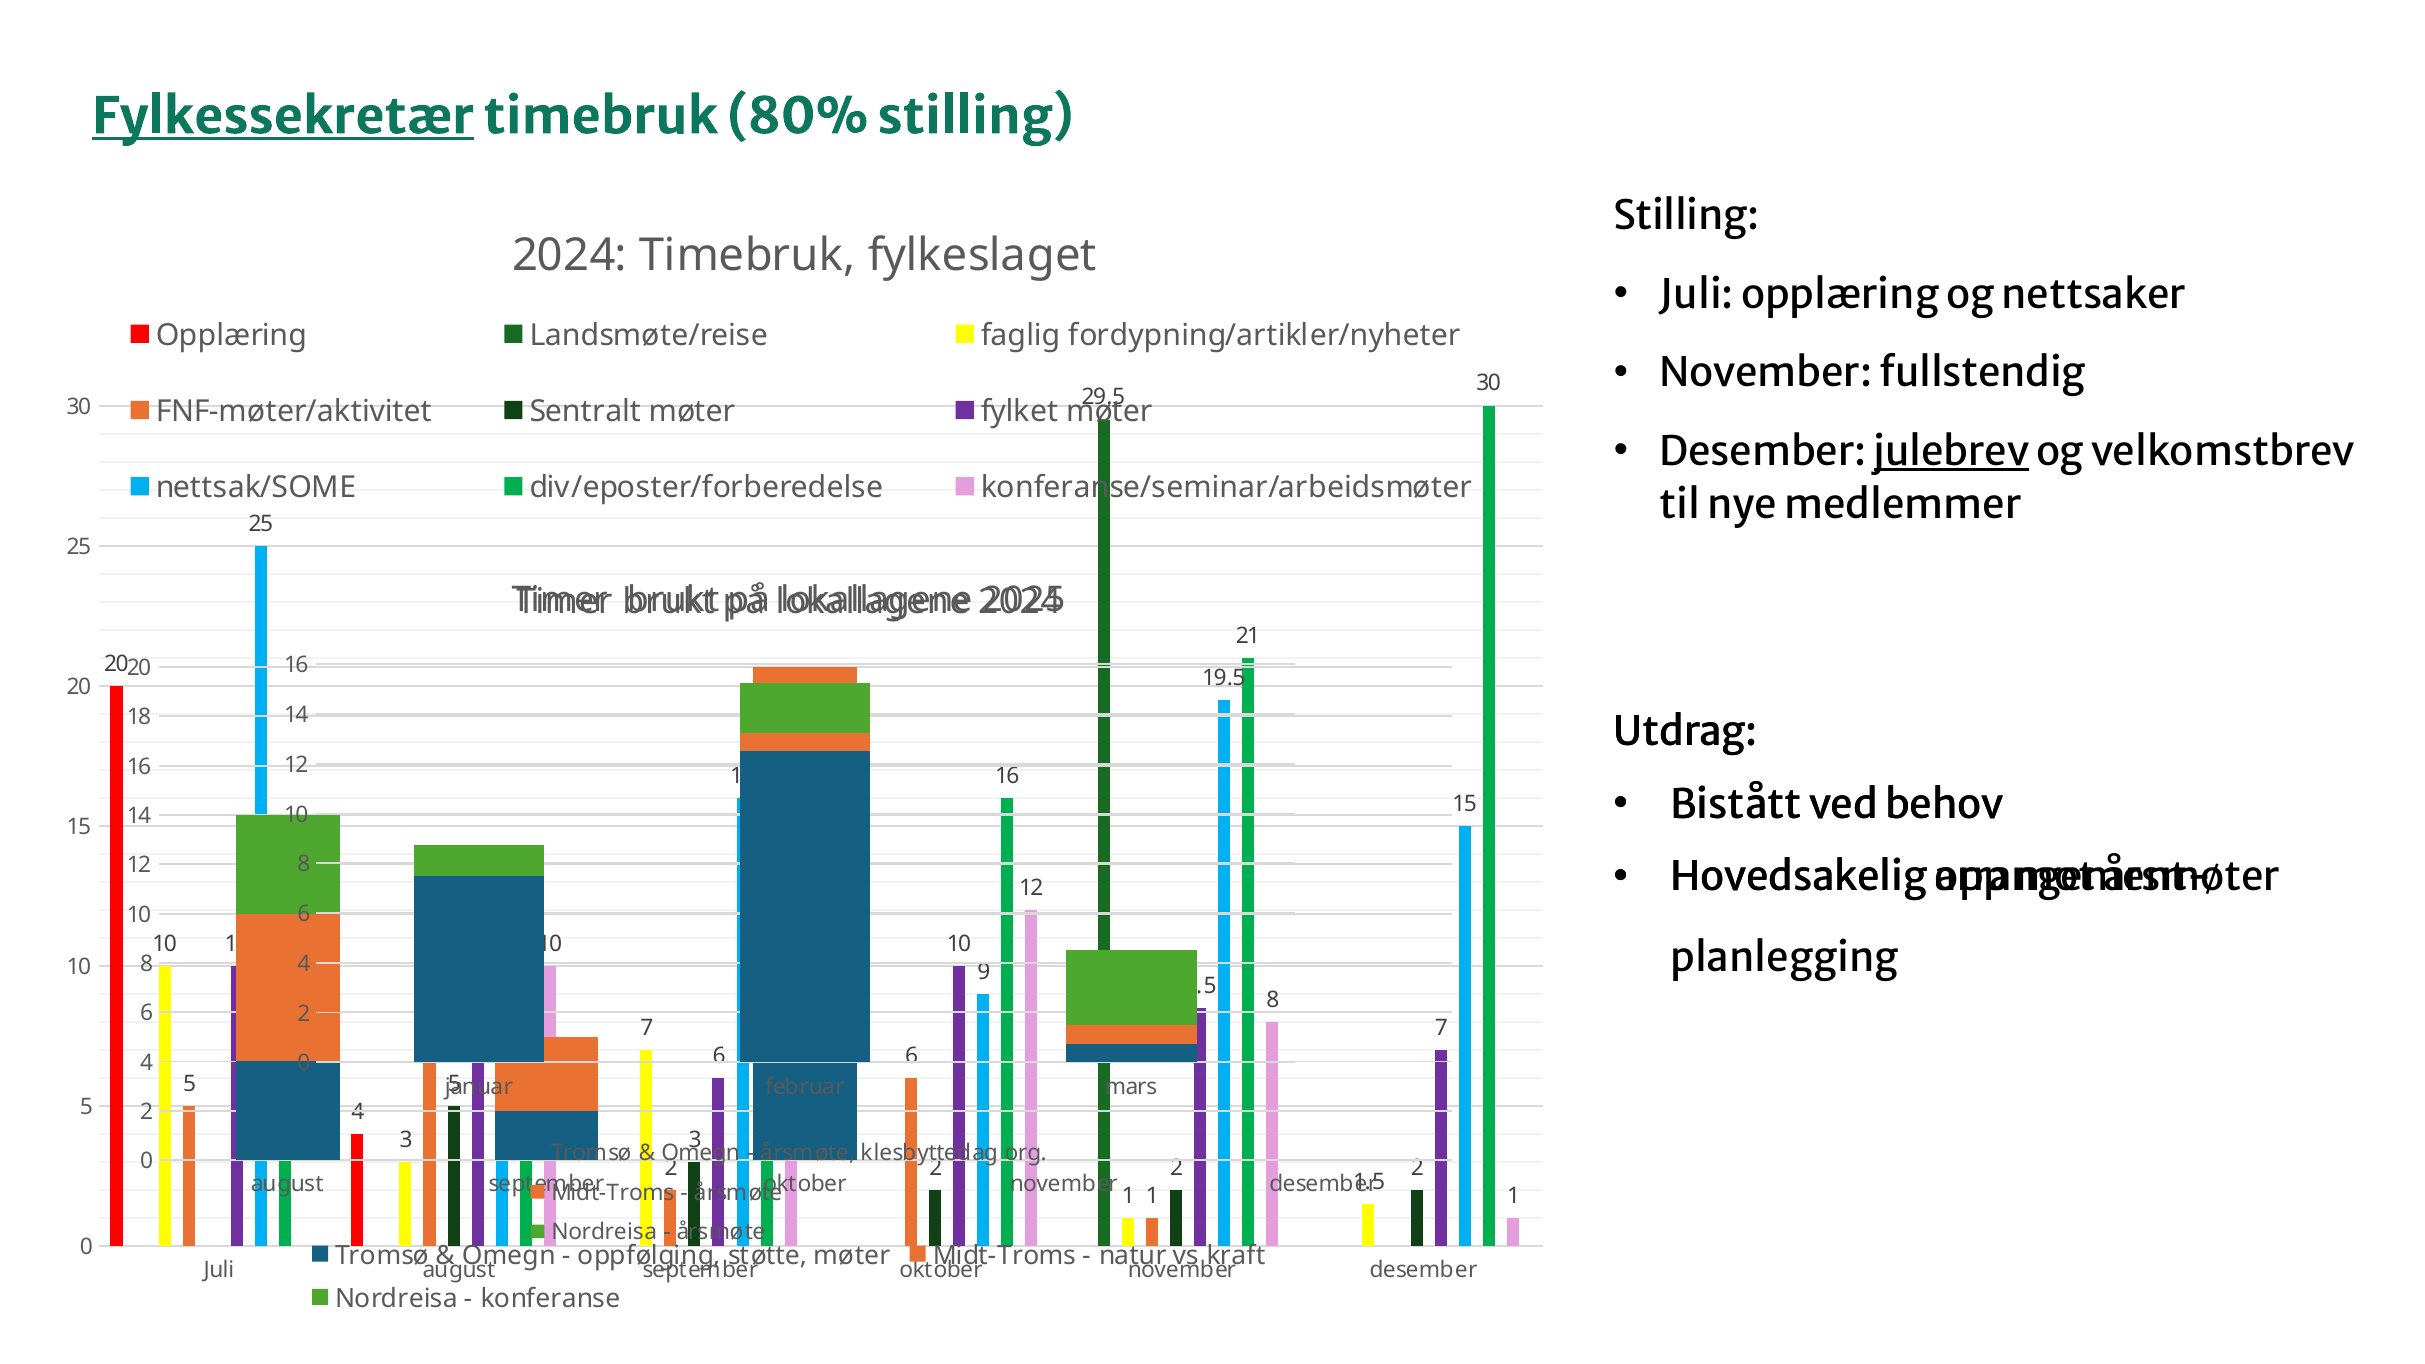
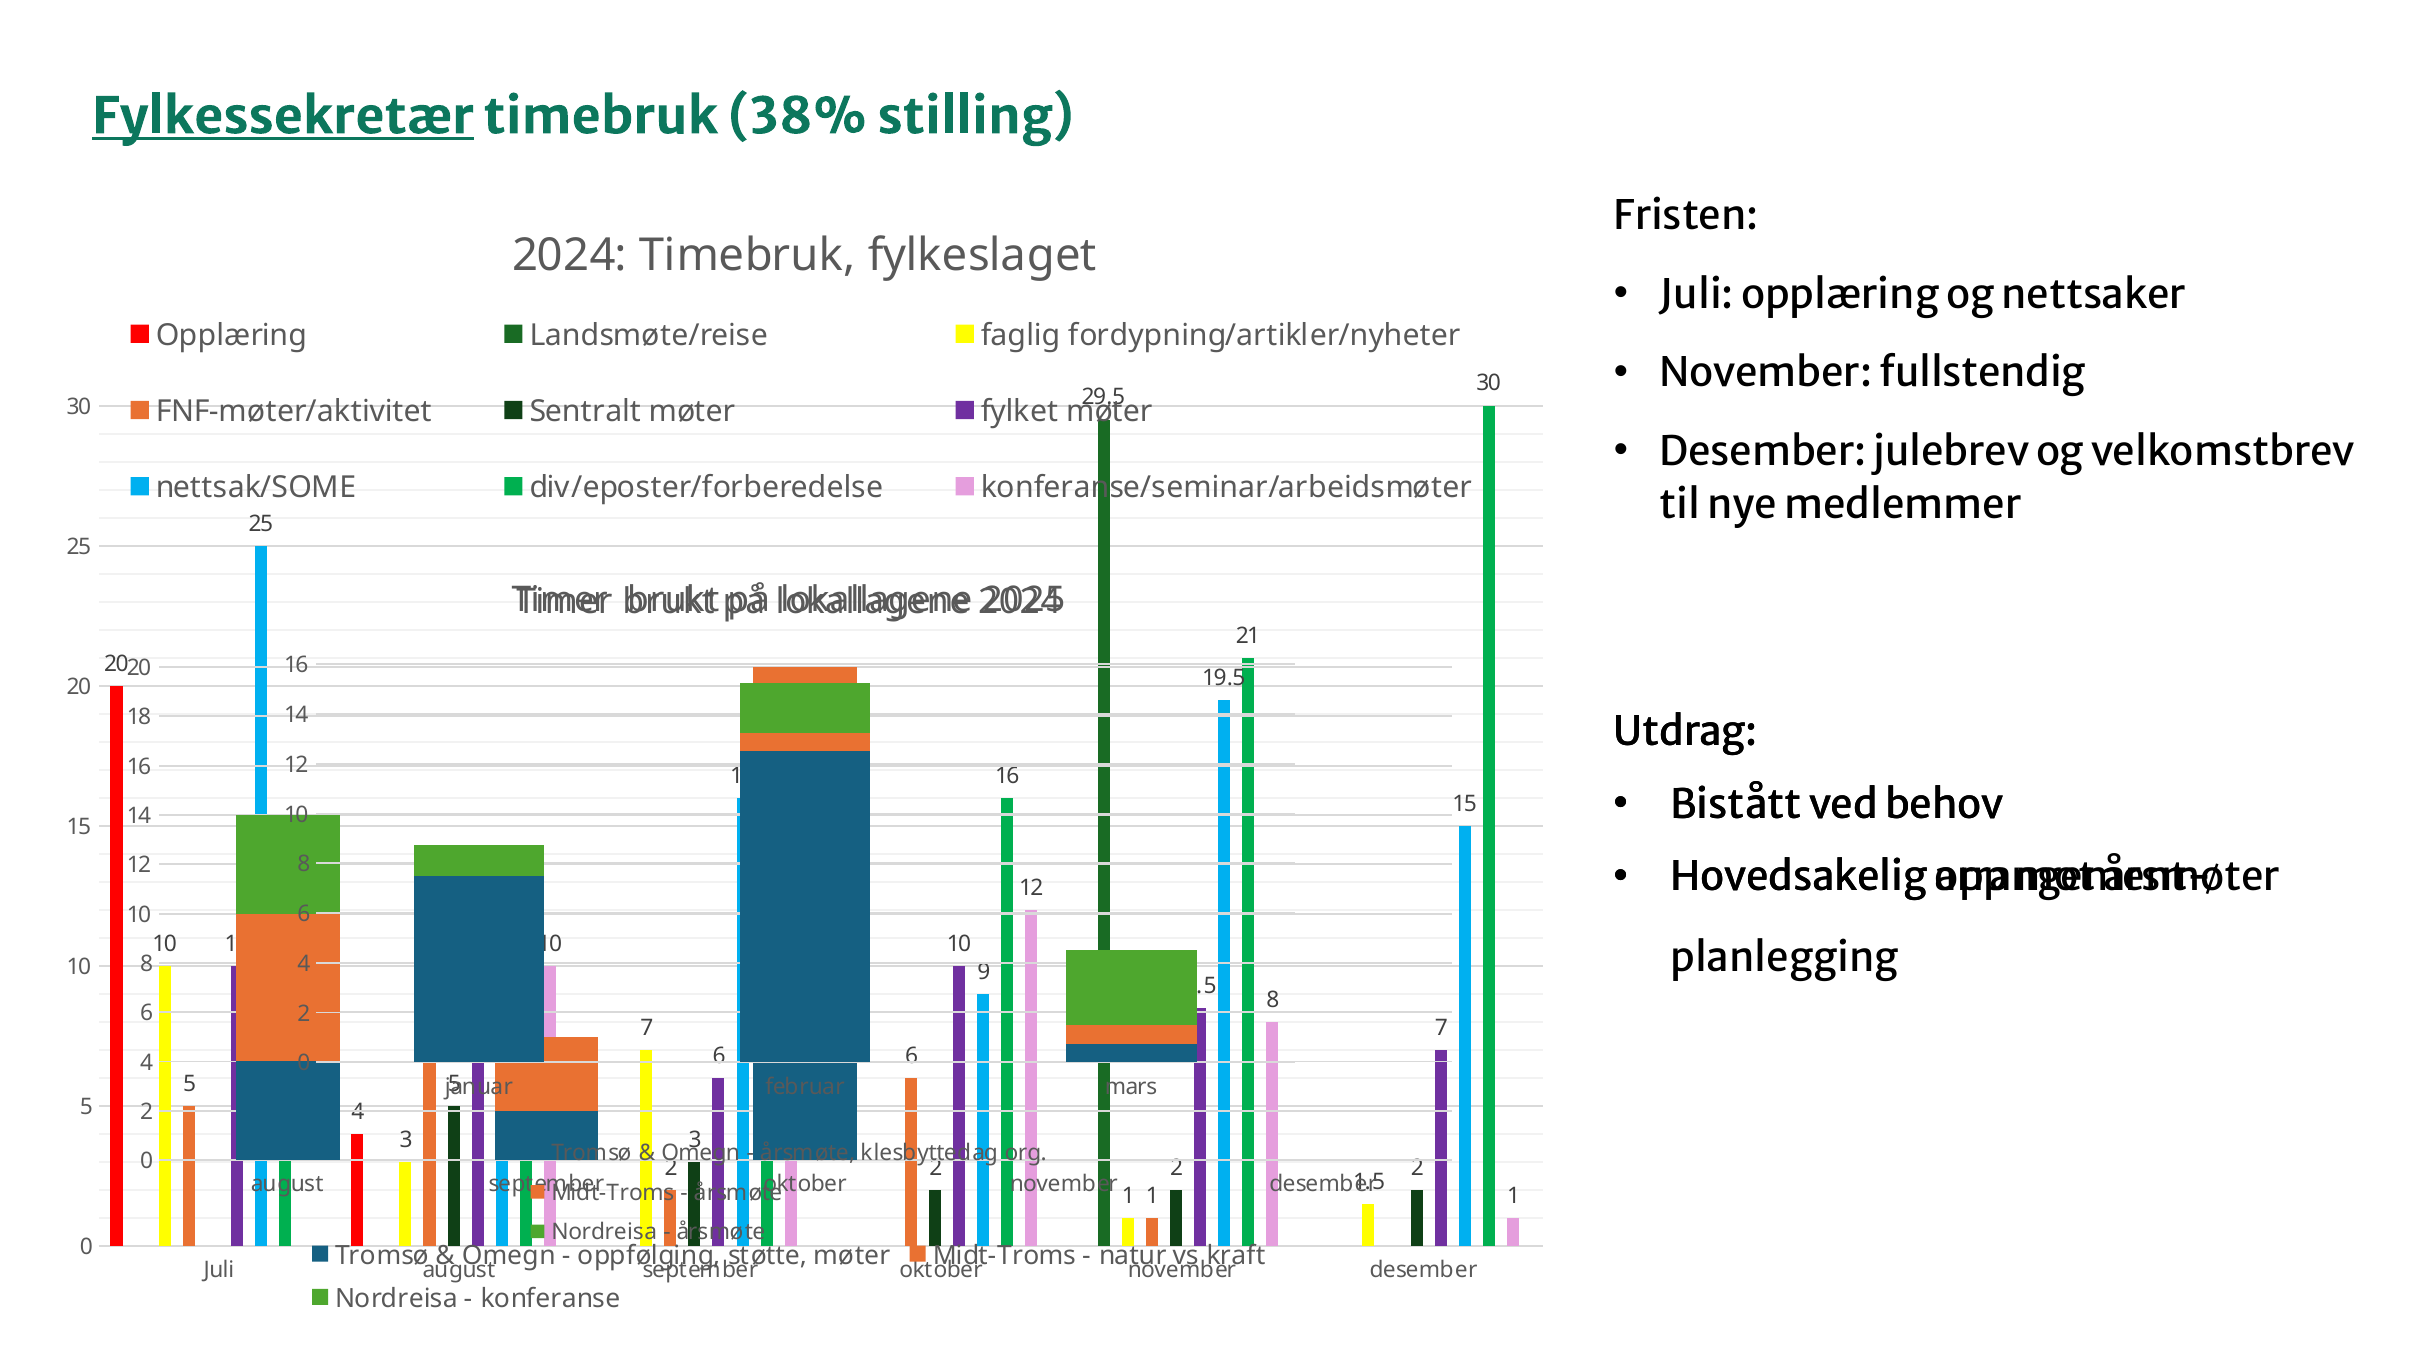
80%: 80% -> 38%
Stilling at (1686, 216): Stilling -> Fristen
julebrev underline: present -> none
